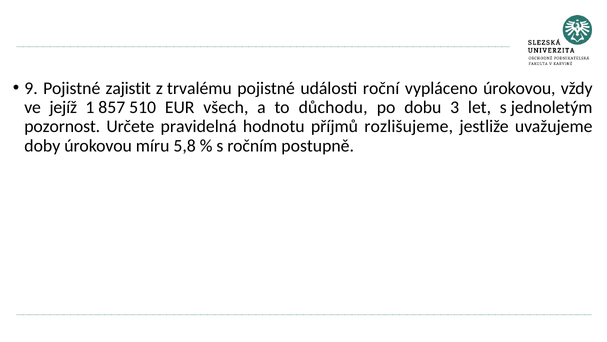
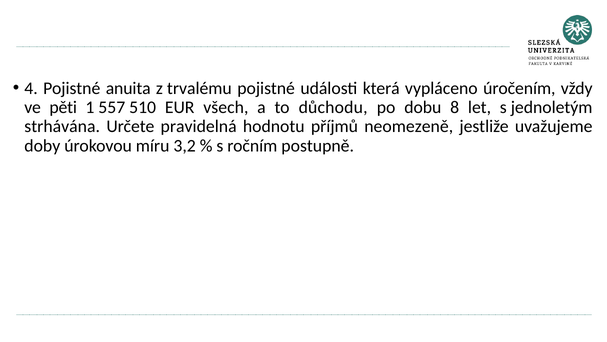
9: 9 -> 4
zajistit: zajistit -> anuita
roční: roční -> která
vypláceno úrokovou: úrokovou -> úročením
jejíž: jejíž -> pěti
857: 857 -> 557
3: 3 -> 8
pozornost: pozornost -> strhávána
rozlišujeme: rozlišujeme -> neomezeně
5,8: 5,8 -> 3,2
